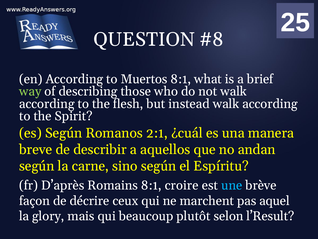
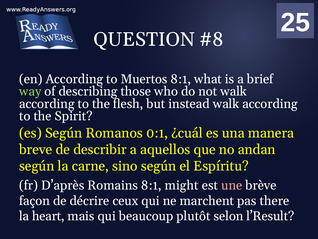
2:1: 2:1 -> 0:1
croire: croire -> might
une colour: light blue -> pink
aquel: aquel -> there
glory: glory -> heart
